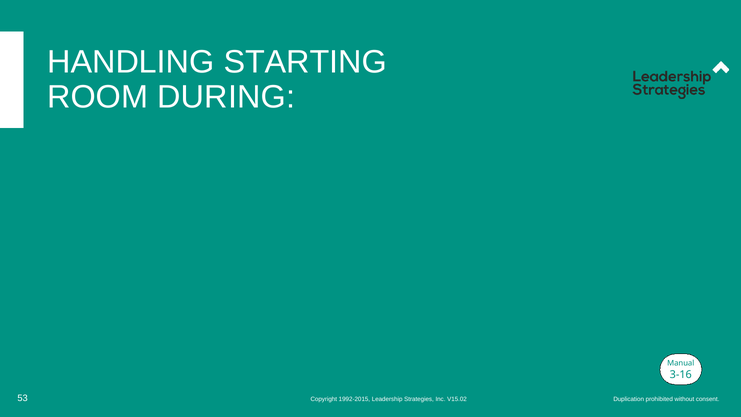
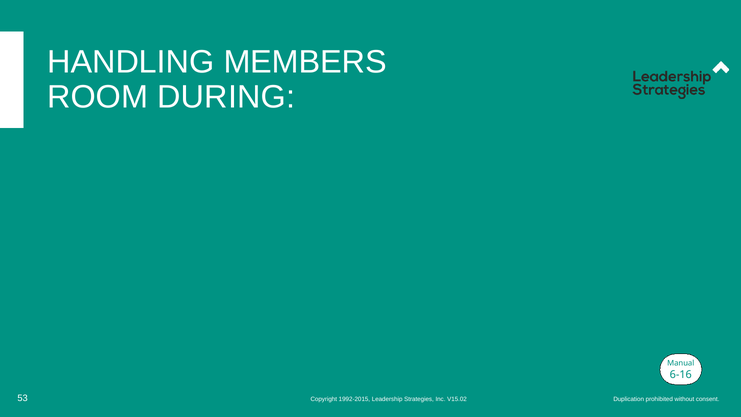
STARTING: STARTING -> MEMBERS
3-16: 3-16 -> 6-16
